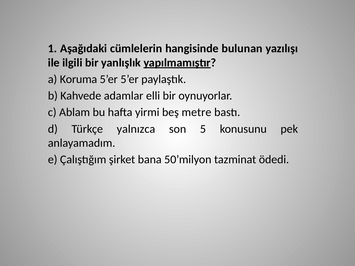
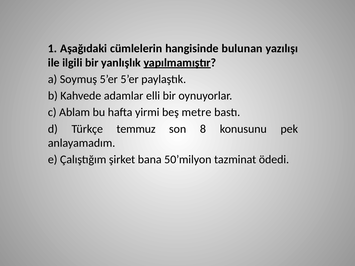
Koruma: Koruma -> Soymuş
yalnızca: yalnızca -> temmuz
5: 5 -> 8
